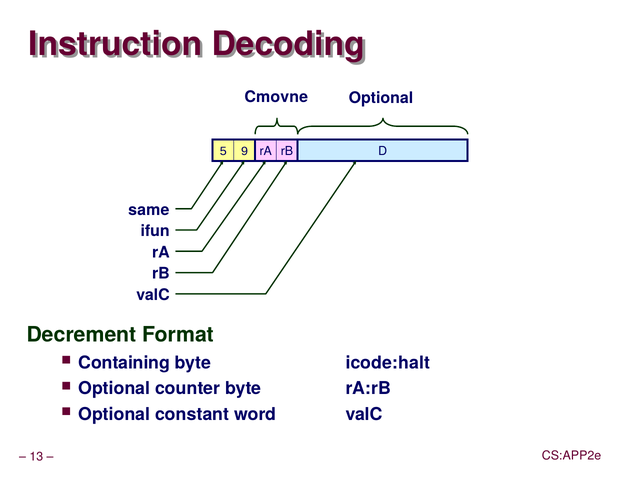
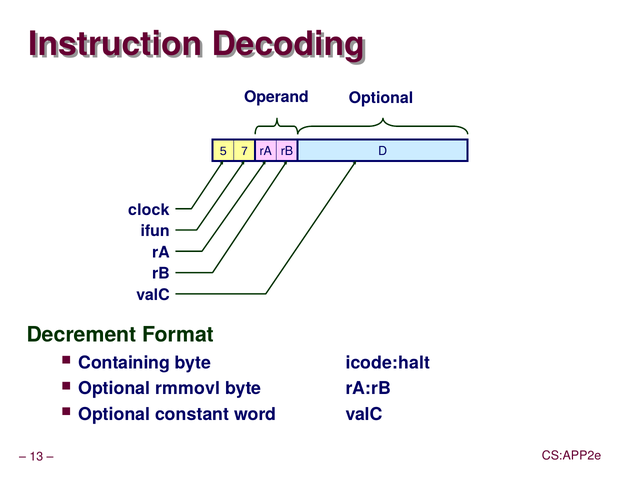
Cmovne: Cmovne -> Operand
9: 9 -> 7
same: same -> clock
counter: counter -> rmmovl
